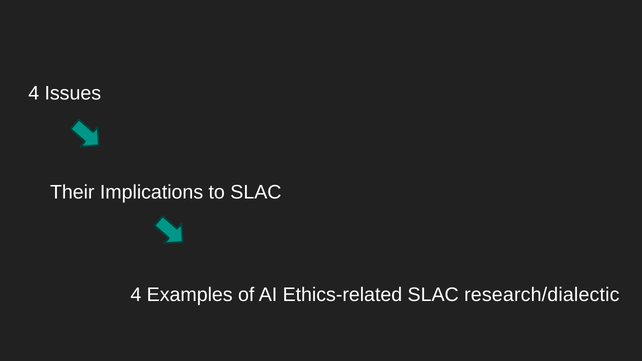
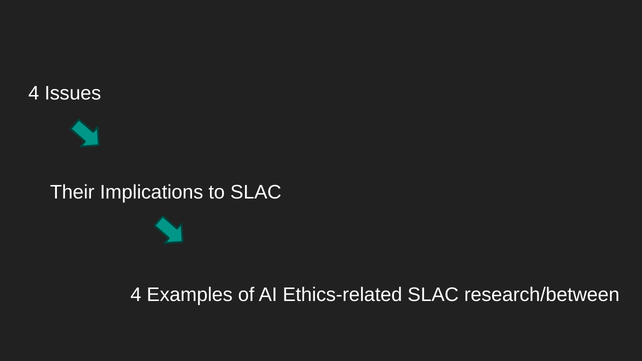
research/dialectic: research/dialectic -> research/between
